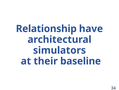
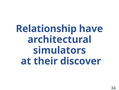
baseline: baseline -> discover
